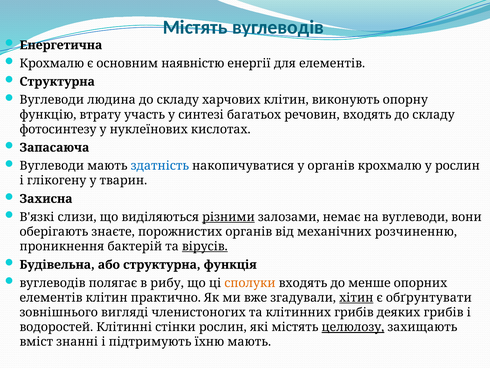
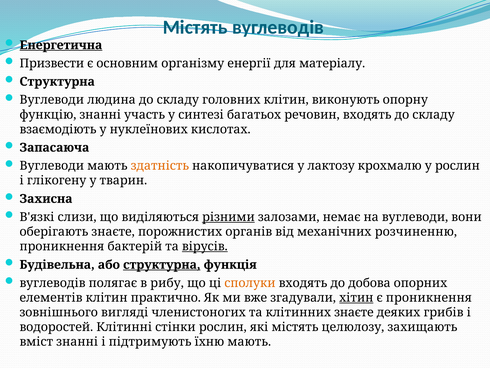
Енергетична underline: none -> present
Крохмалю at (52, 63): Крохмалю -> Призвести
наявністю: наявністю -> організму
для елементів: елементів -> матеріалу
харчових: харчових -> головних
функцію втрату: втрату -> знанні
фотосинтезу: фотосинтезу -> взаємодіють
здатність colour: blue -> orange
у органів: органів -> лактозу
структурна at (162, 264) underline: none -> present
менше: менше -> добова
є обґрунтувати: обґрунтувати -> проникнення
клітинних грибів: грибів -> знаєте
целюлозу underline: present -> none
